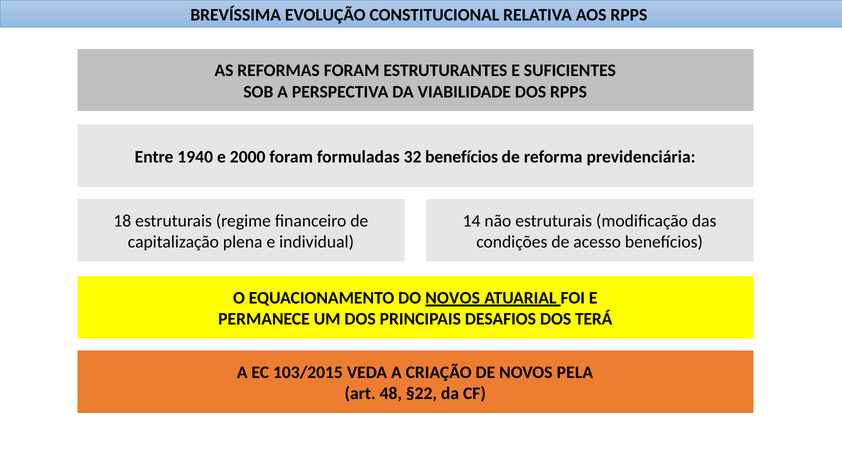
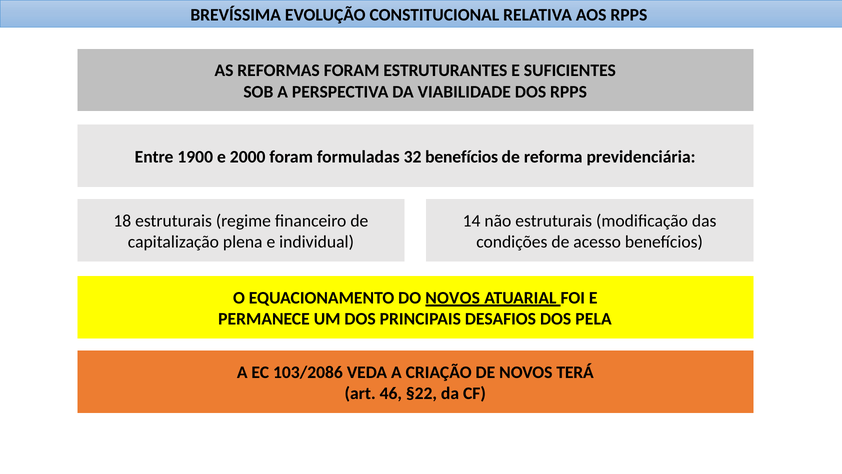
1940: 1940 -> 1900
TERÁ: TERÁ -> PELA
103/2015: 103/2015 -> 103/2086
PELA: PELA -> TERÁ
48: 48 -> 46
